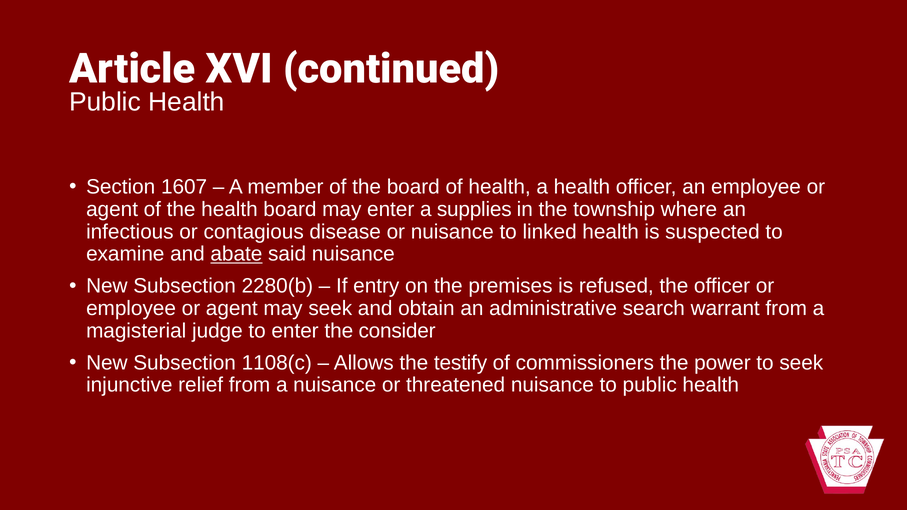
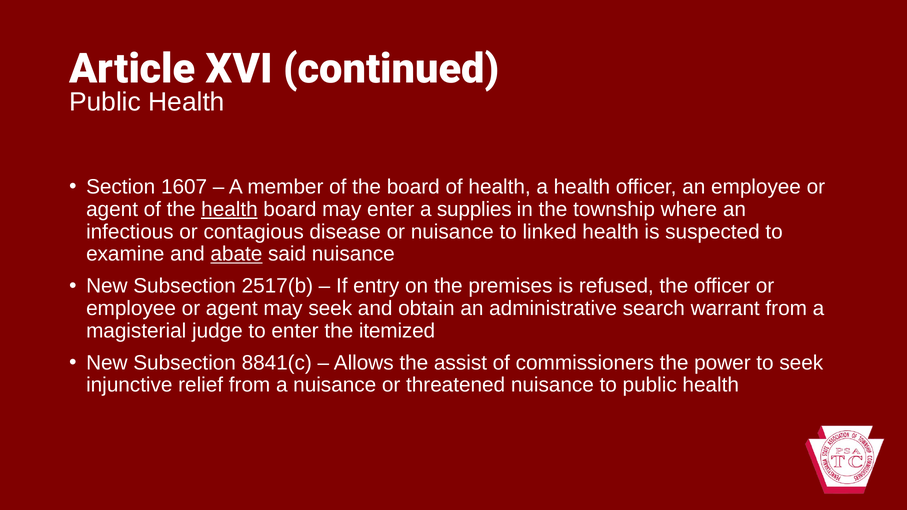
health at (229, 209) underline: none -> present
2280(b: 2280(b -> 2517(b
consider: consider -> itemized
1108(c: 1108(c -> 8841(c
testify: testify -> assist
